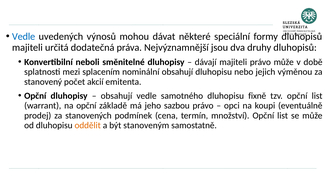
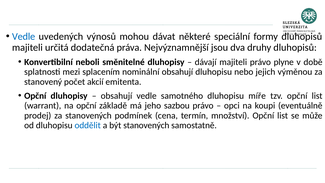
právo může: může -> plyne
fixně: fixně -> míře
oddělit colour: orange -> blue
být stanoveným: stanoveným -> stanovených
